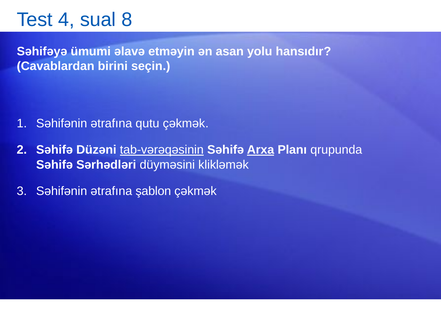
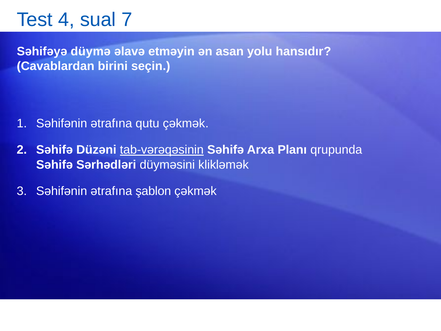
8: 8 -> 7
ümumi: ümumi -> düymə
Arxa underline: present -> none
